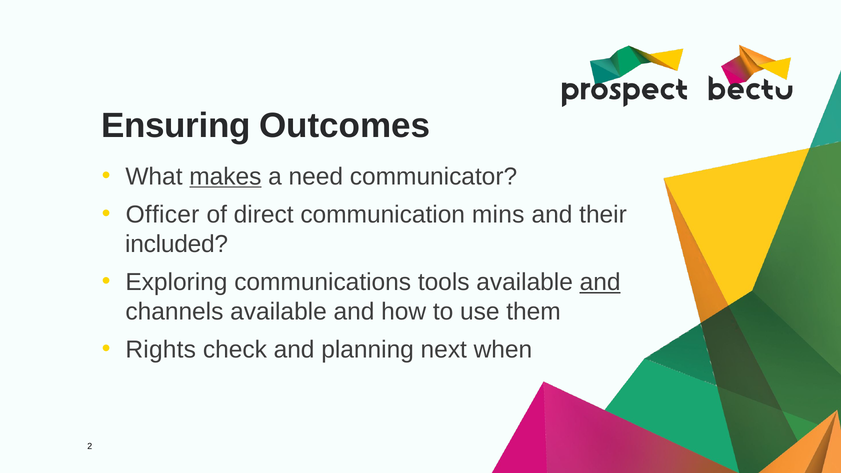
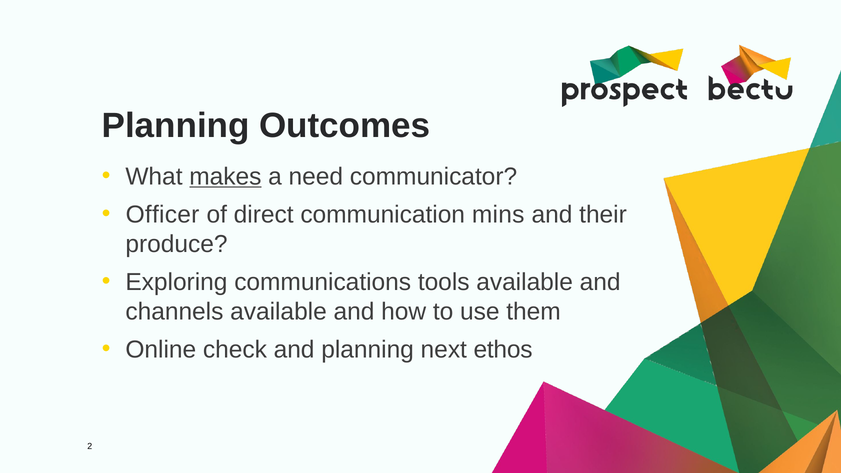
Ensuring at (176, 126): Ensuring -> Planning
included: included -> produce
and at (600, 282) underline: present -> none
Rights: Rights -> Online
when: when -> ethos
